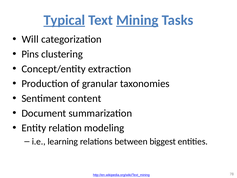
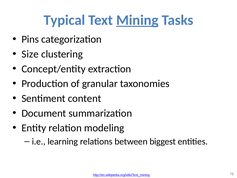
Typical underline: present -> none
Will: Will -> Pins
Pins: Pins -> Size
